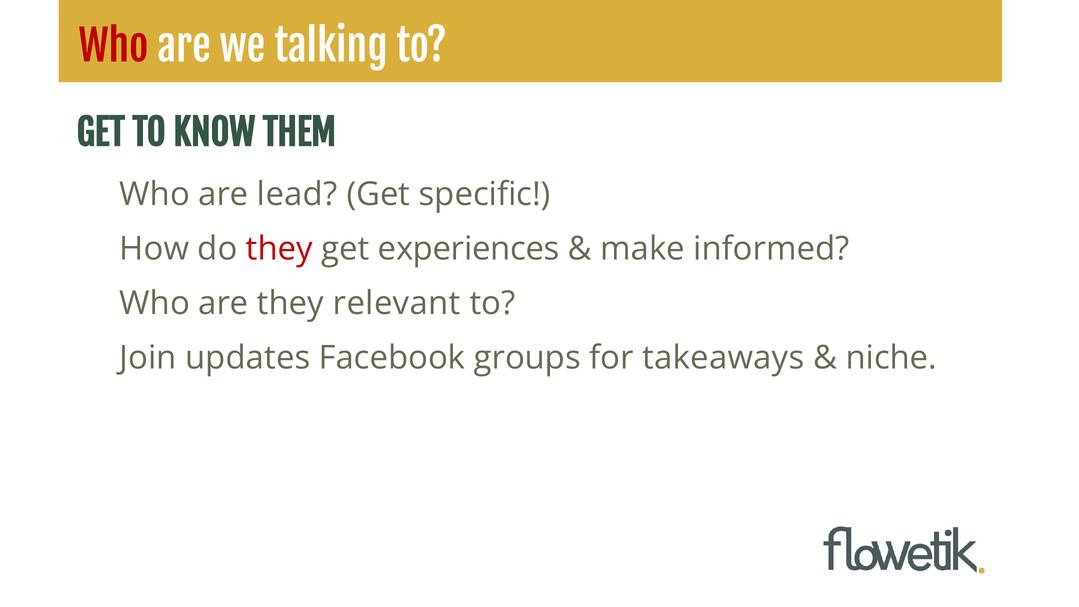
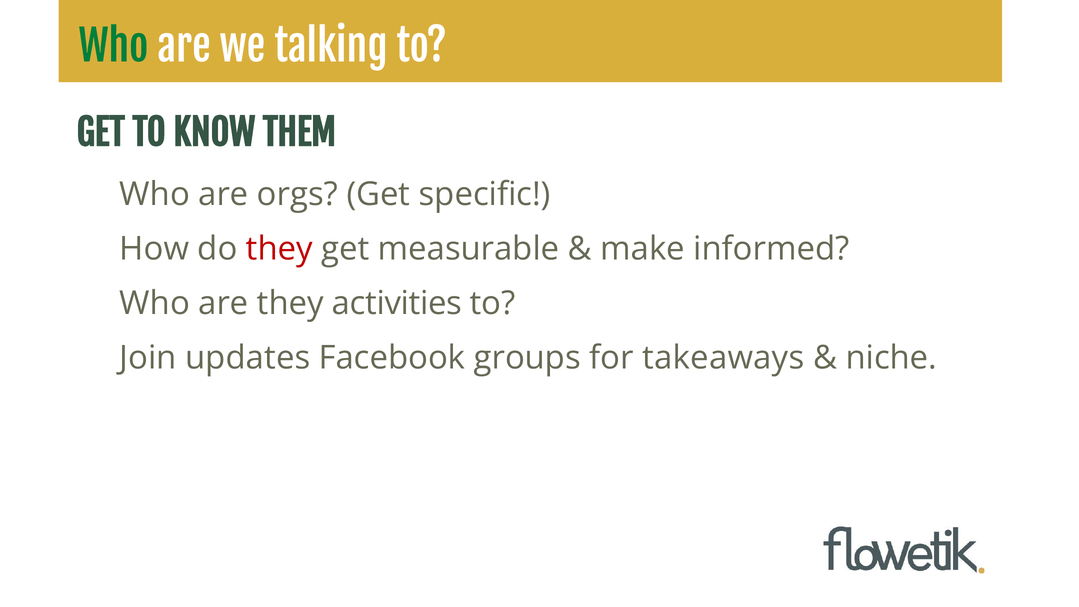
Who colour: red -> green
lead: lead -> orgs
experiences: experiences -> measurable
relevant: relevant -> activities
